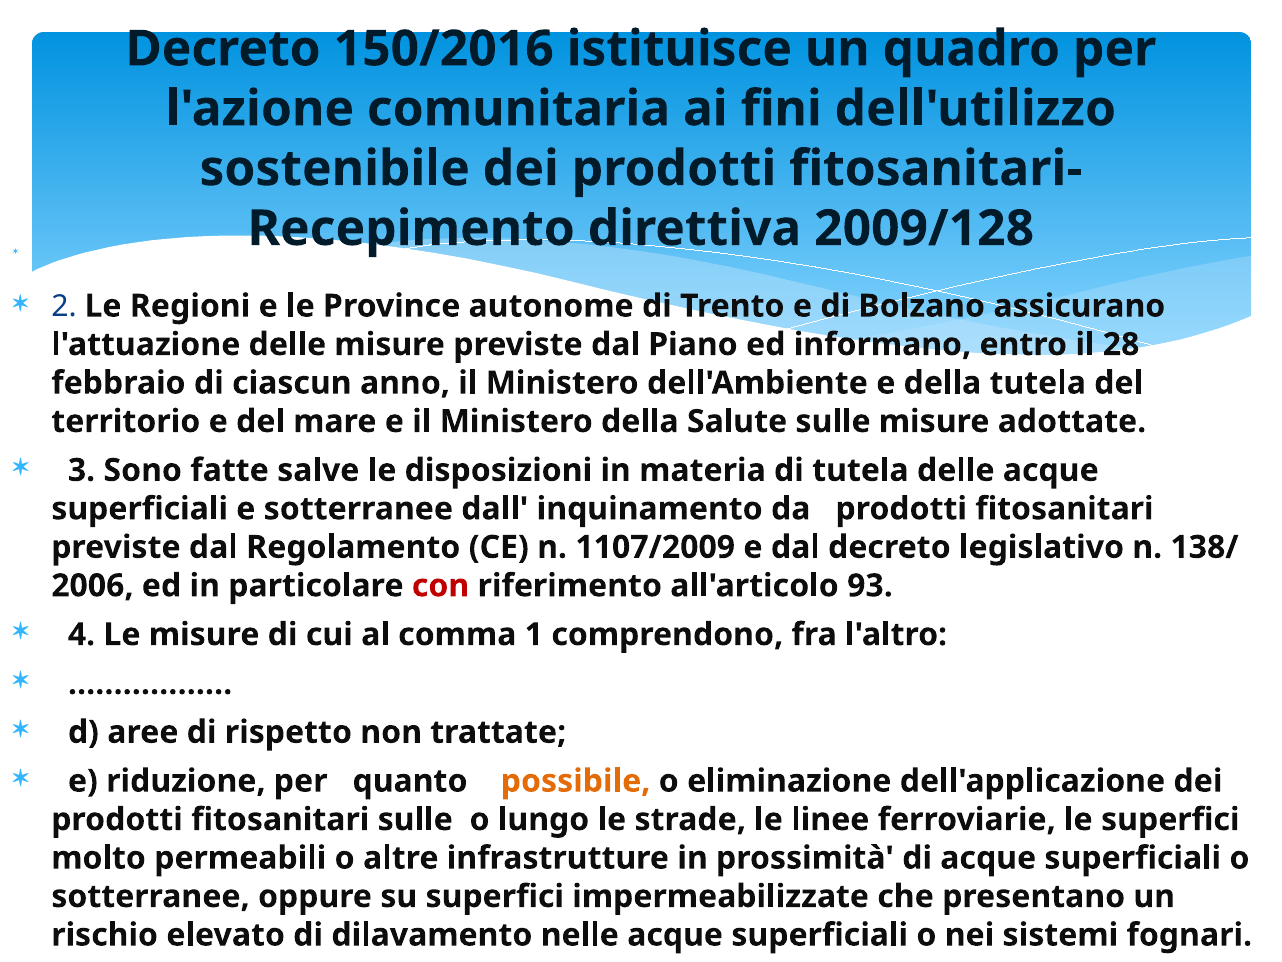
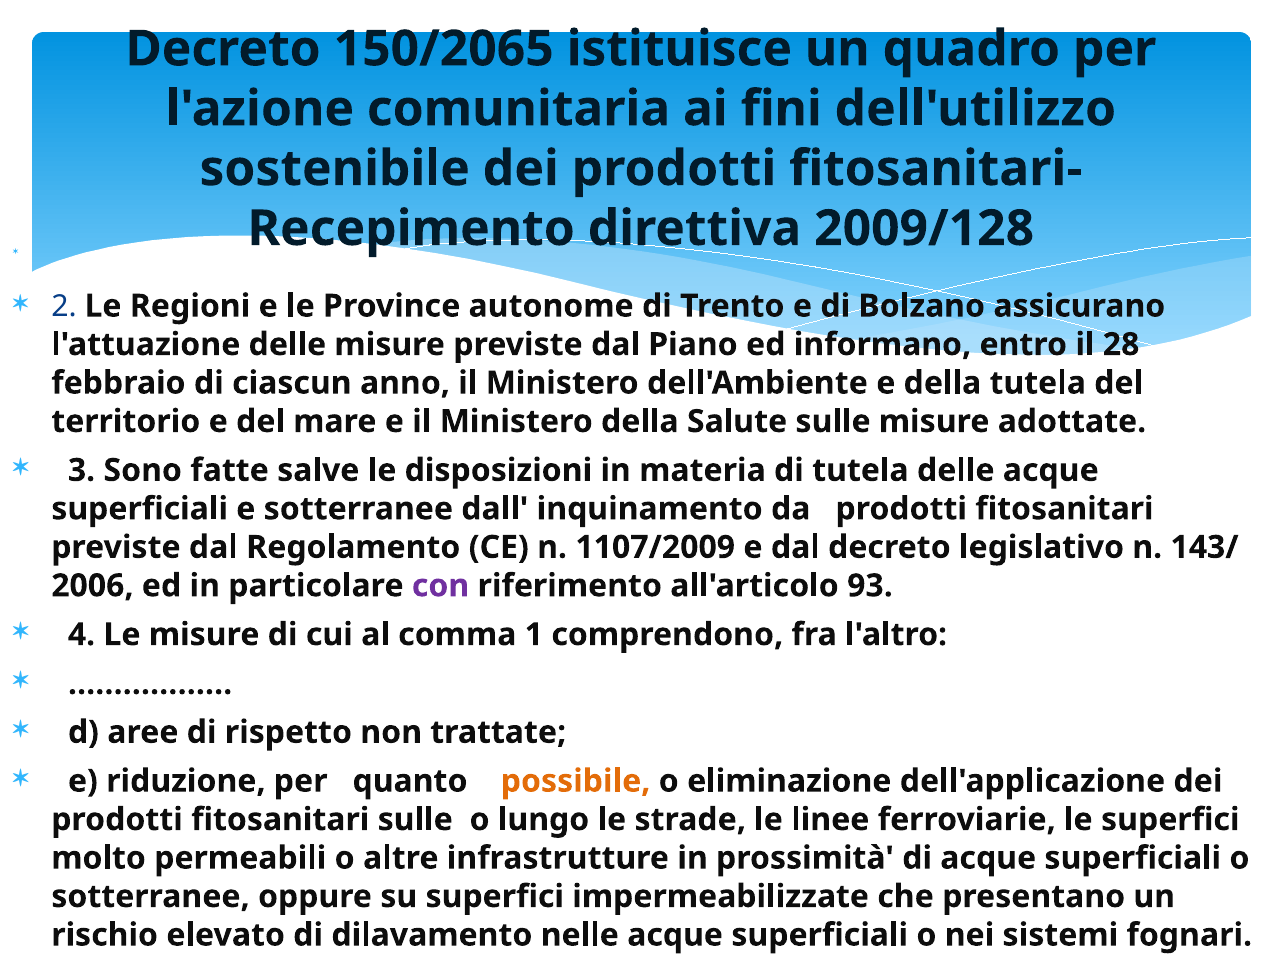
150/2016: 150/2016 -> 150/2065
138/: 138/ -> 143/
con colour: red -> purple
